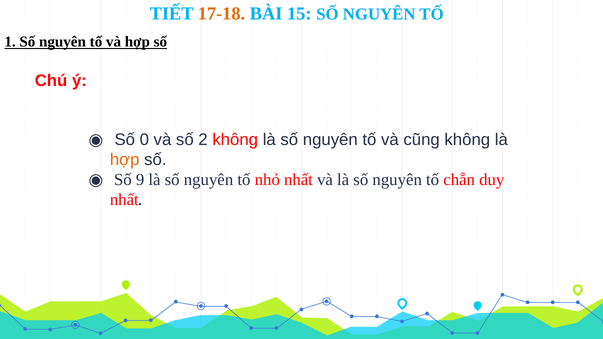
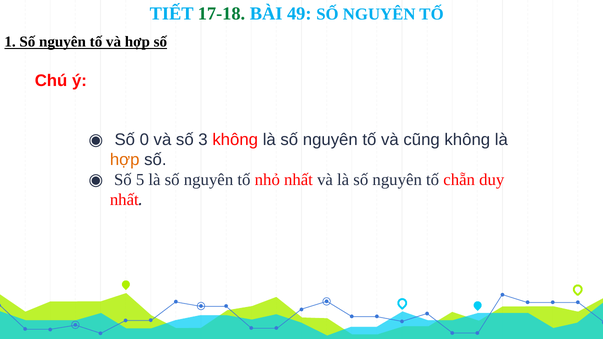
17-18 colour: orange -> green
15: 15 -> 49
2: 2 -> 3
9: 9 -> 5
